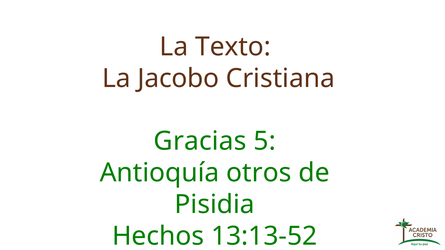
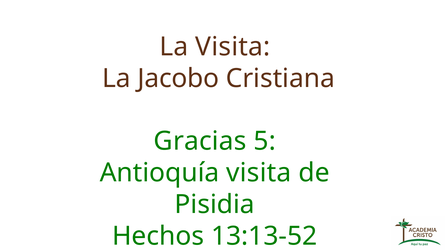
La Texto: Texto -> Visita
Antioquía otros: otros -> visita
